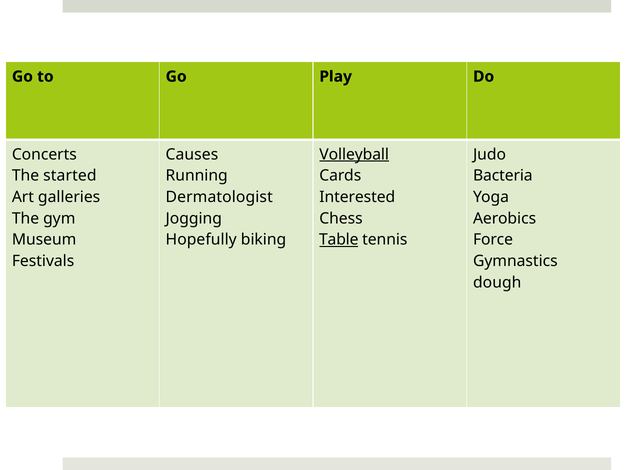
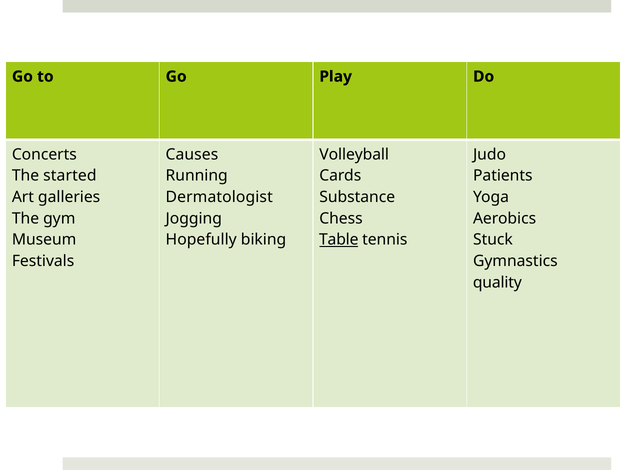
Volleyball underline: present -> none
Bacteria: Bacteria -> Patients
Interested: Interested -> Substance
Force: Force -> Stuck
dough: dough -> quality
